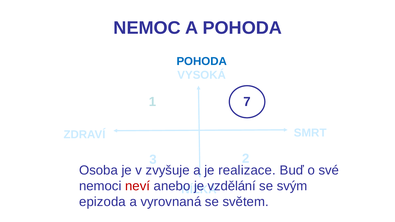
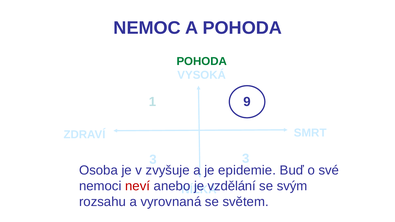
POHODA at (202, 61) colour: blue -> green
7: 7 -> 9
3 2: 2 -> 3
realizace: realizace -> epidemie
epizoda: epizoda -> rozsahu
